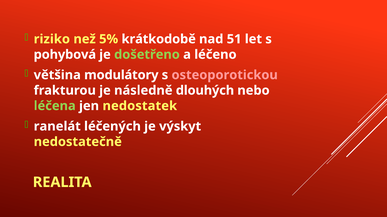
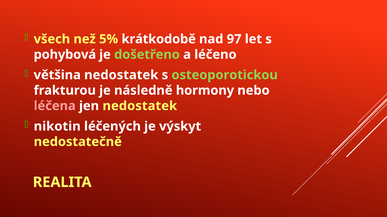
riziko: riziko -> všech
51: 51 -> 97
většina modulátory: modulátory -> nedostatek
osteoporotickou colour: pink -> light green
dlouhých: dlouhých -> hormony
léčena colour: light green -> pink
ranelát: ranelát -> nikotin
